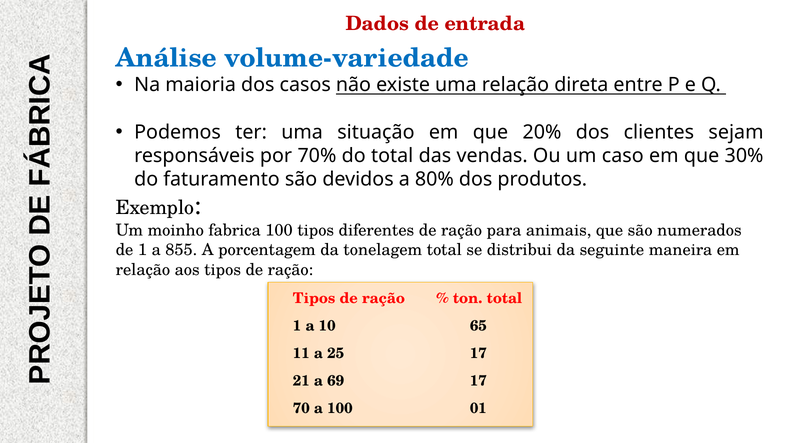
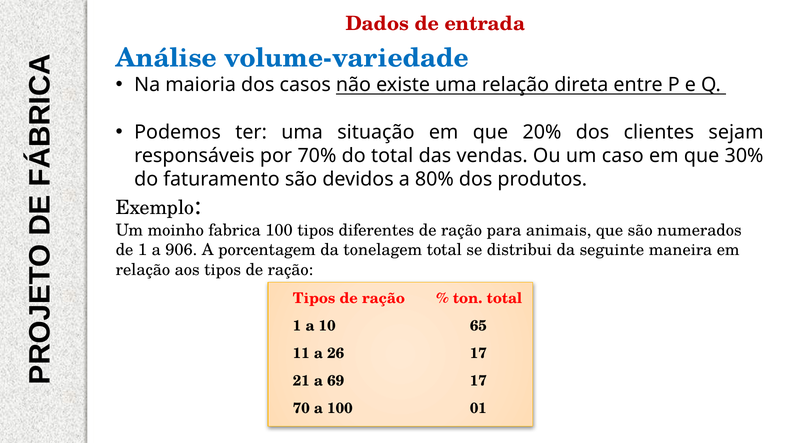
855: 855 -> 906
25: 25 -> 26
